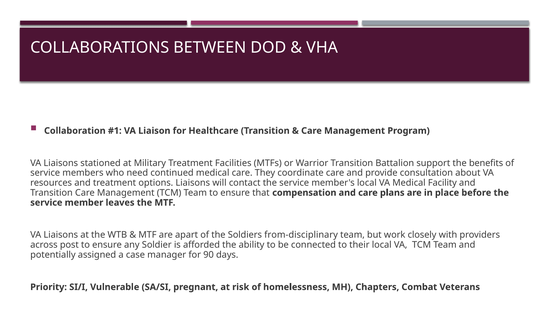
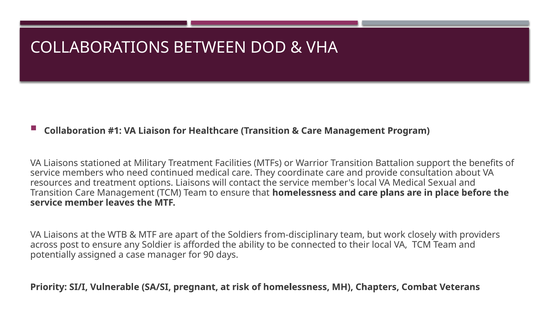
Facility: Facility -> Sexual
that compensation: compensation -> homelessness
